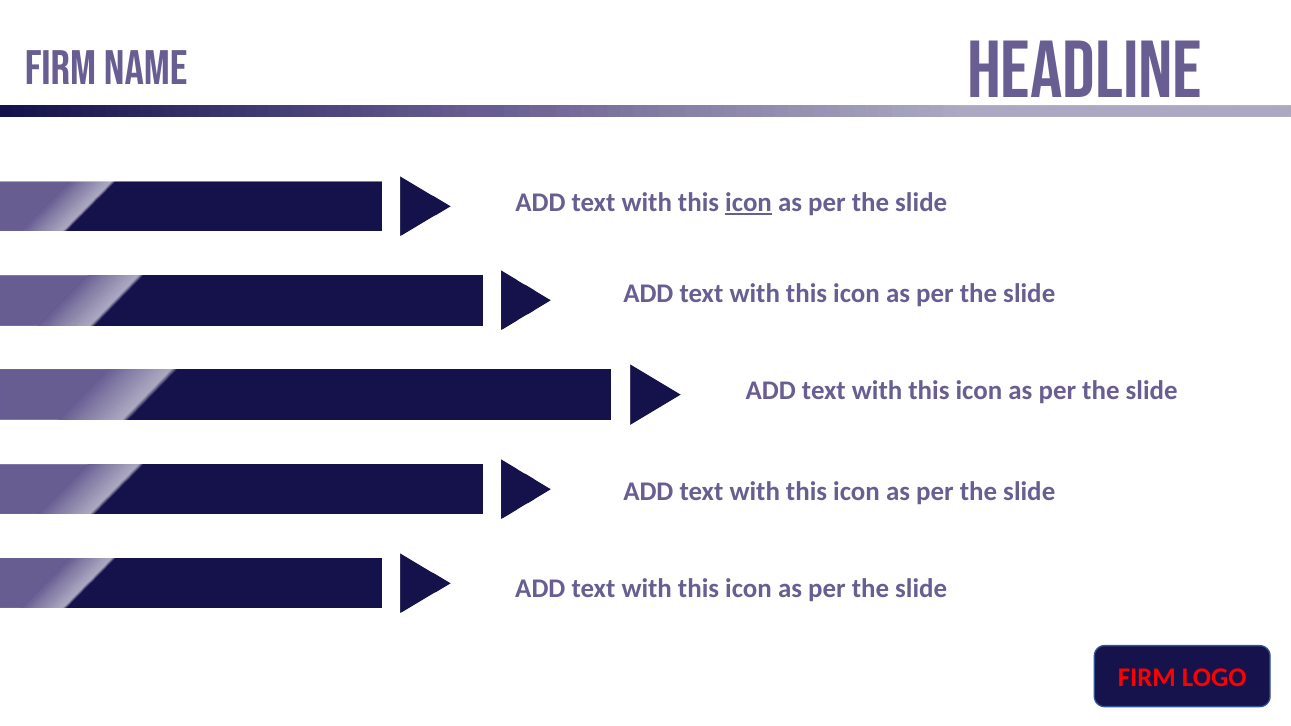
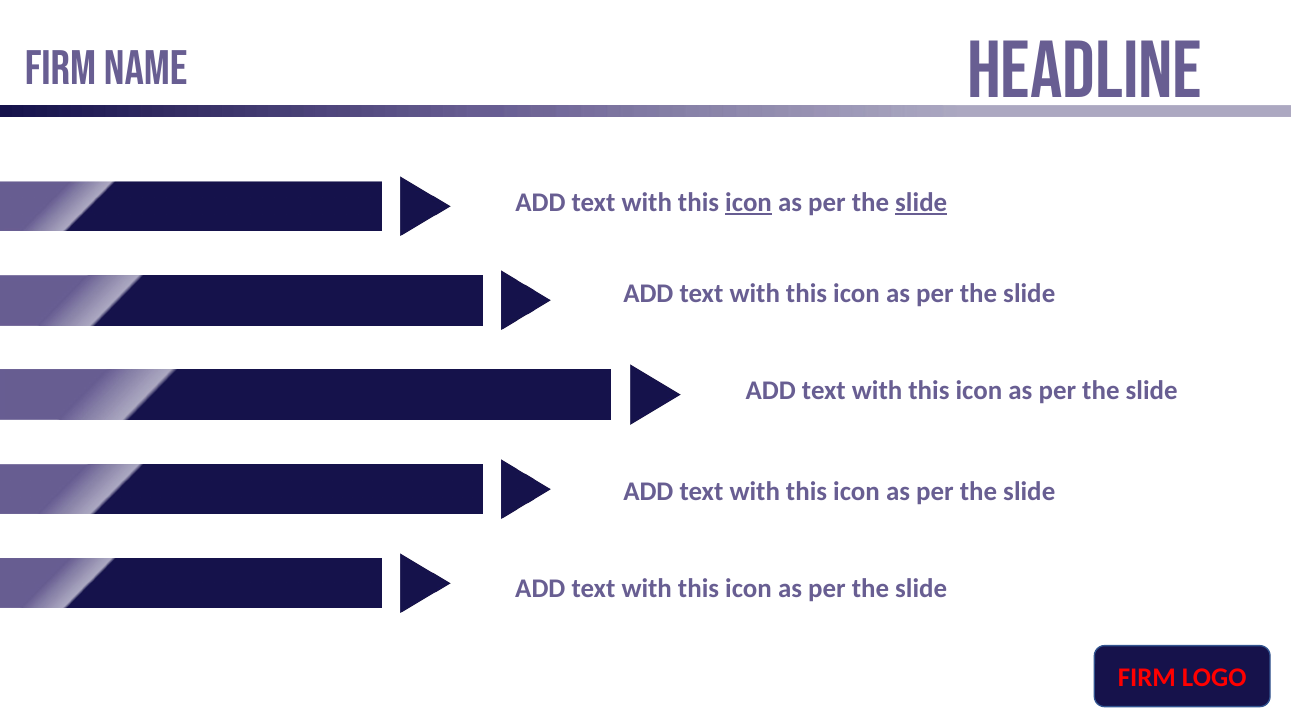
slide at (921, 203) underline: none -> present
